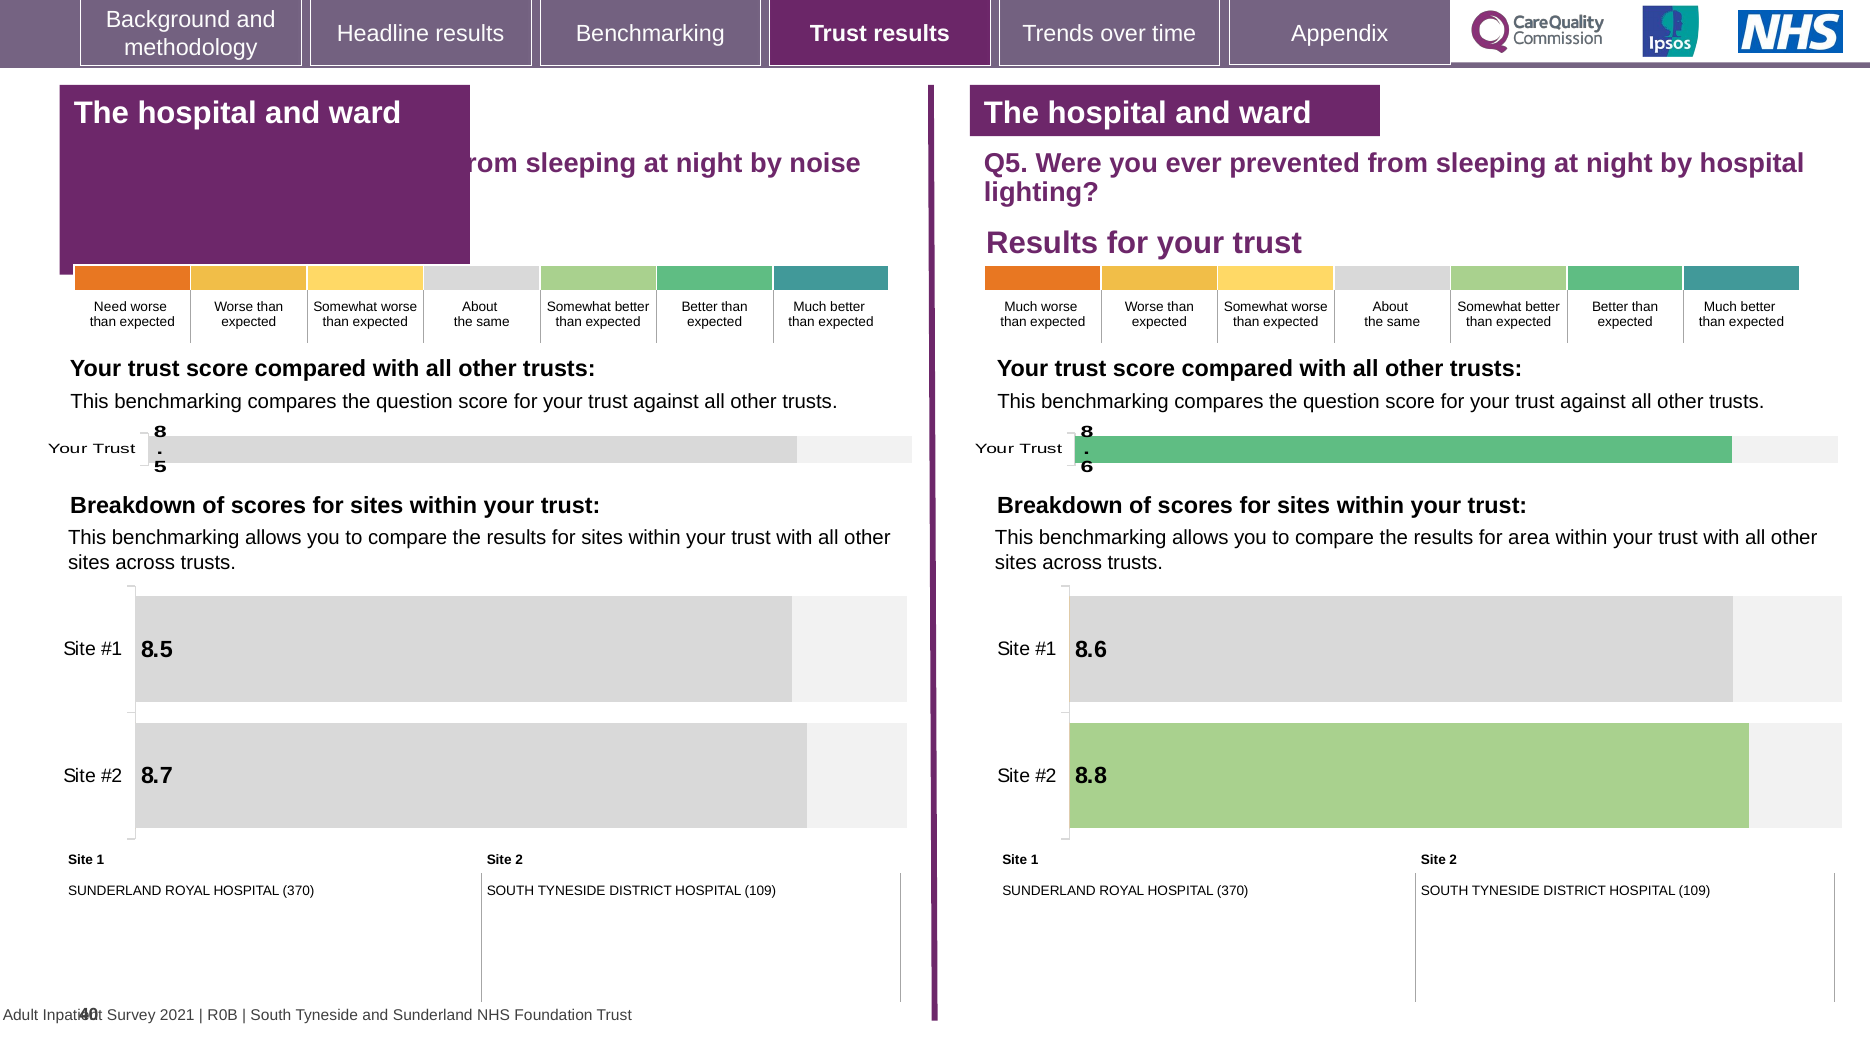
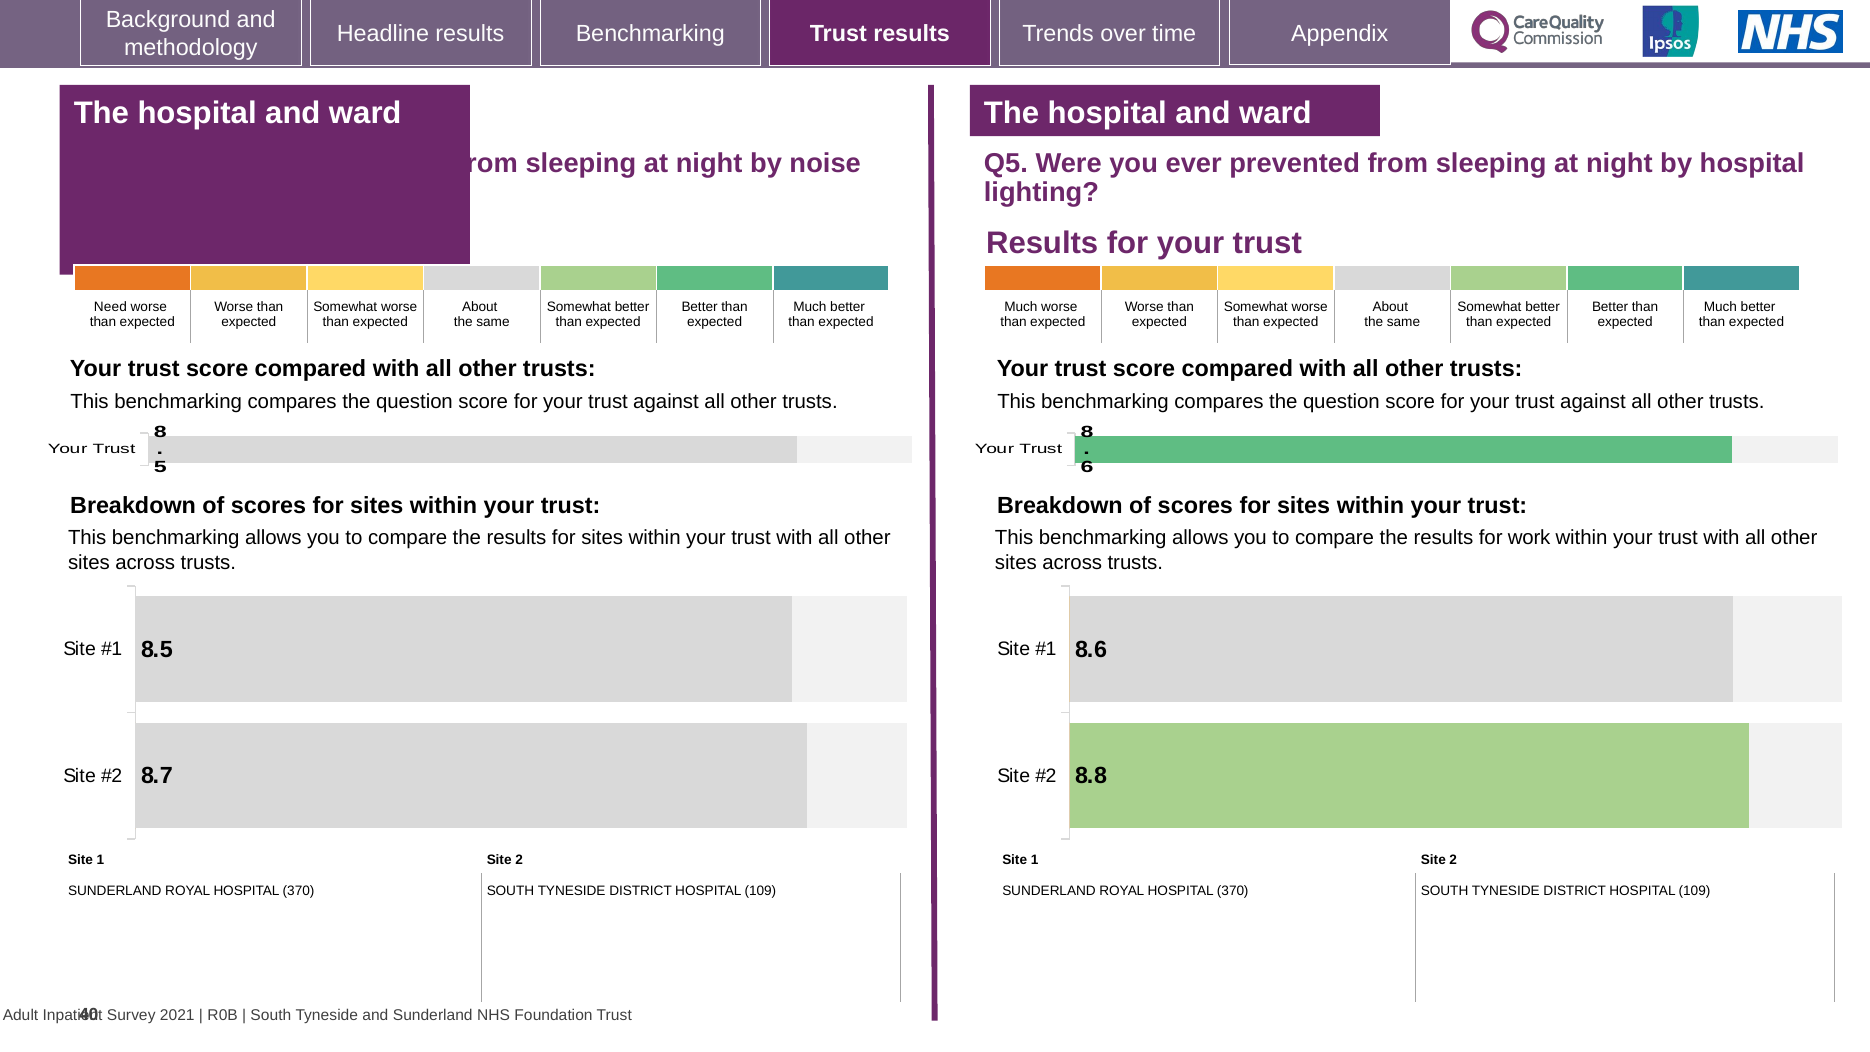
area: area -> work
